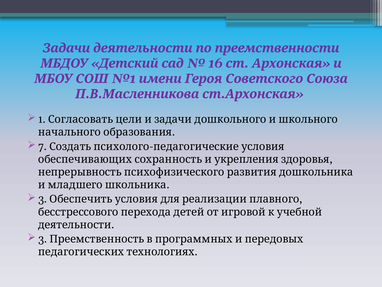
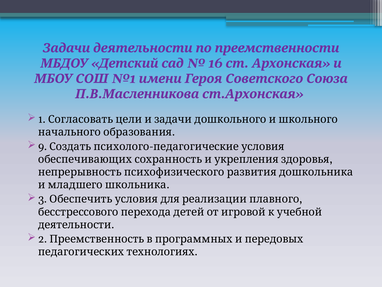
7: 7 -> 9
3 at (43, 239): 3 -> 2
